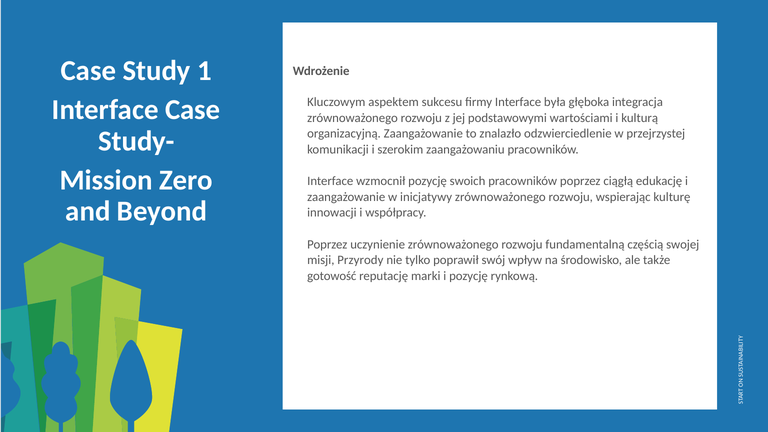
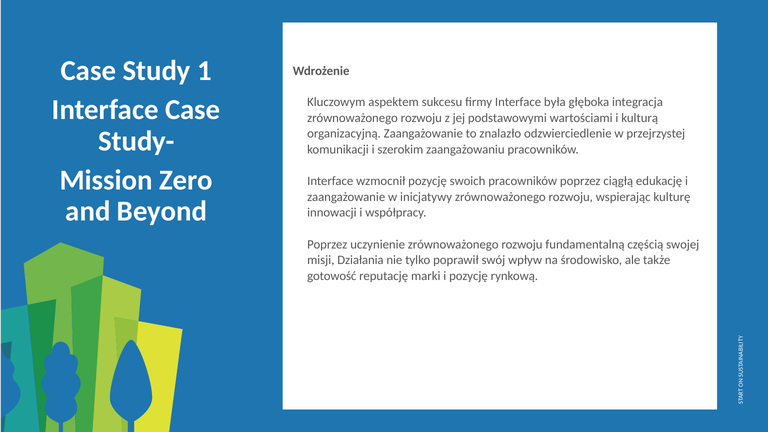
Przyrody: Przyrody -> Działania
